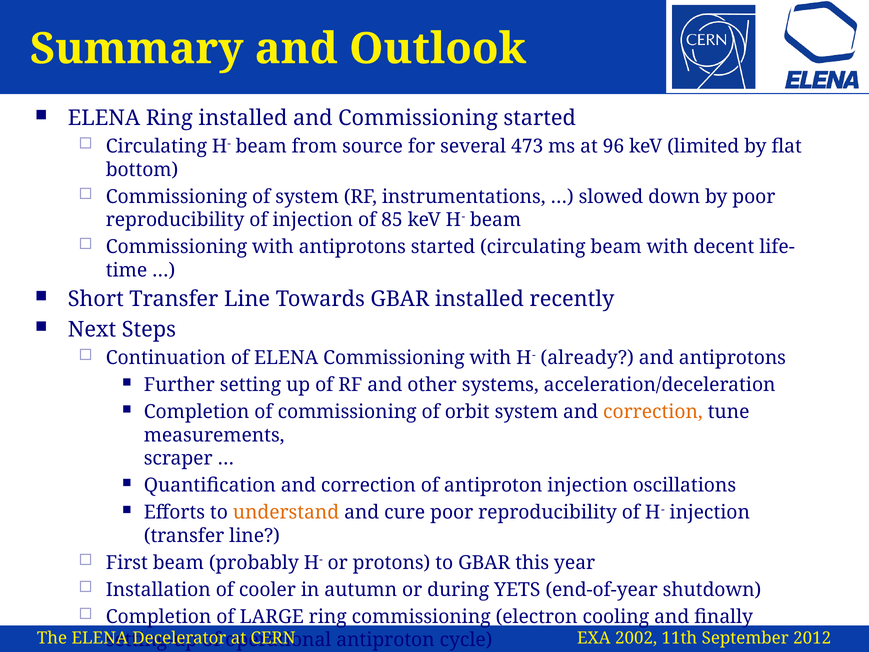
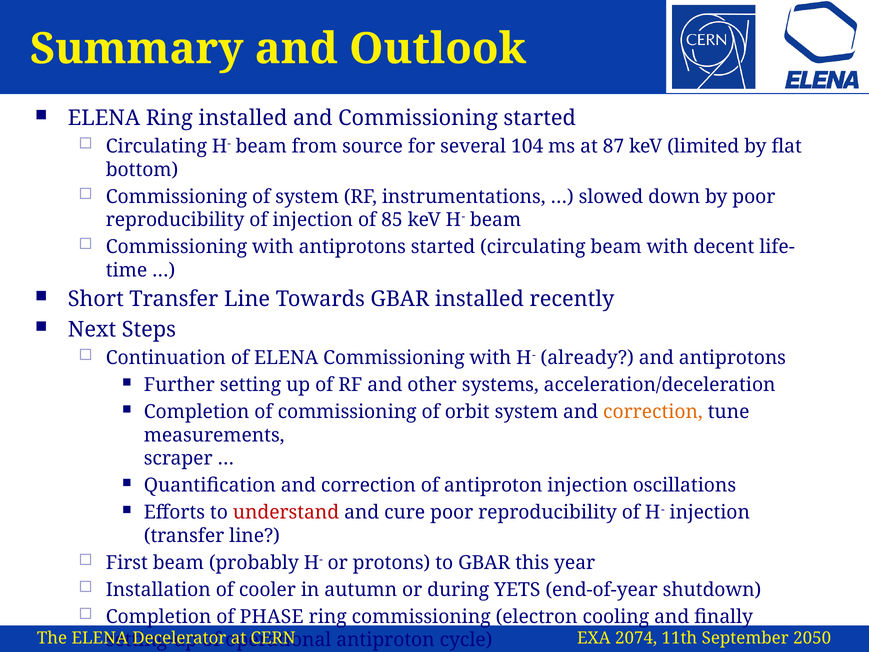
473: 473 -> 104
96: 96 -> 87
understand colour: orange -> red
LARGE: LARGE -> PHASE
2002: 2002 -> 2074
2012: 2012 -> 2050
